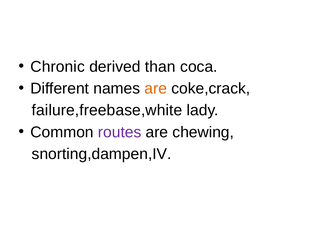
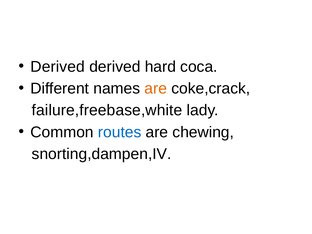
Chronic at (58, 67): Chronic -> Derived
than: than -> hard
routes colour: purple -> blue
